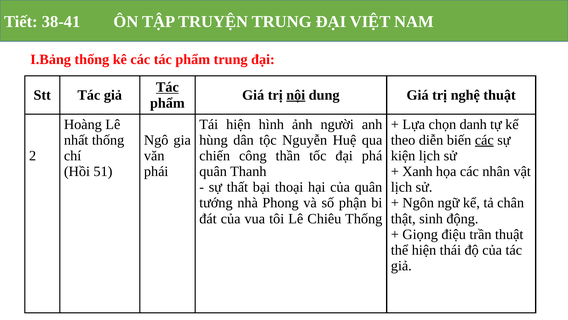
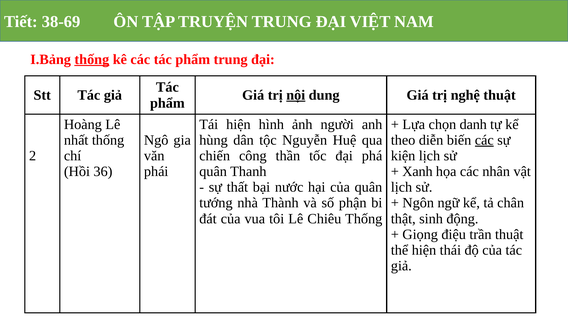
38-41: 38-41 -> 38-69
thống at (92, 59) underline: none -> present
Tác at (167, 87) underline: present -> none
51: 51 -> 36
thoại: thoại -> nước
Phong: Phong -> Thành
